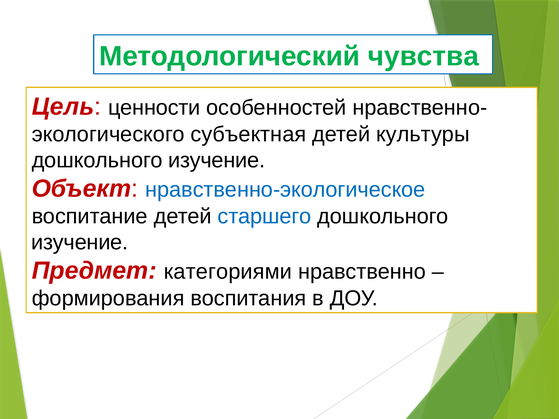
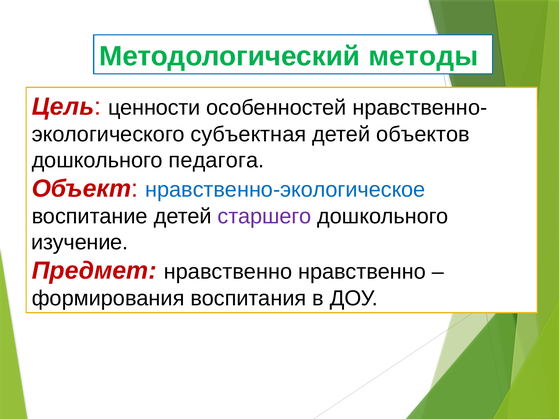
чувства: чувства -> методы
культуры: культуры -> объектов
изучение at (217, 161): изучение -> педагога
старшего colour: blue -> purple
Предмет категориями: категориями -> нравственно
